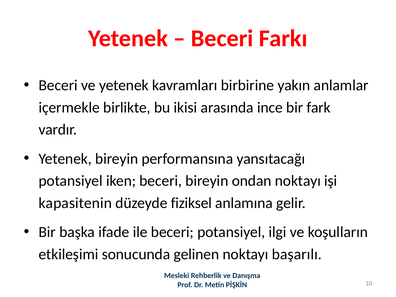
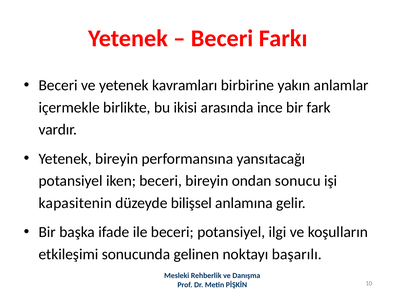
ondan noktayı: noktayı -> sonucu
fiziksel: fiziksel -> bilişsel
